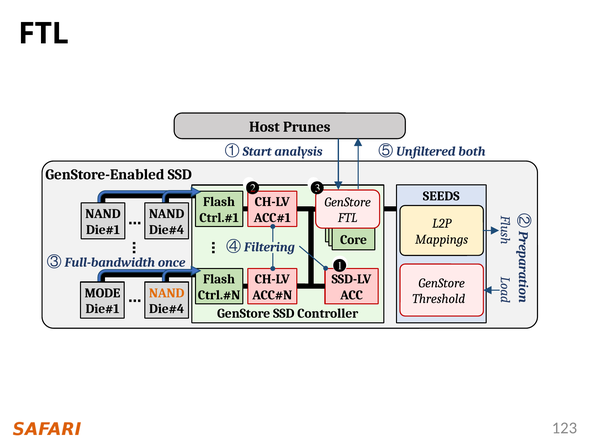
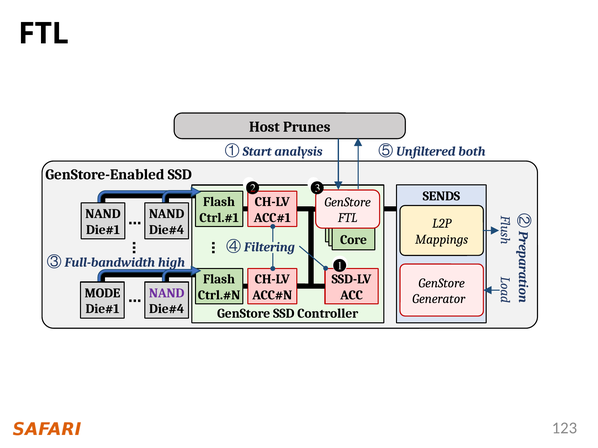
SEEDS: SEEDS -> SENDS
once: once -> high
NAND at (167, 293) colour: orange -> purple
Threshold: Threshold -> Generator
